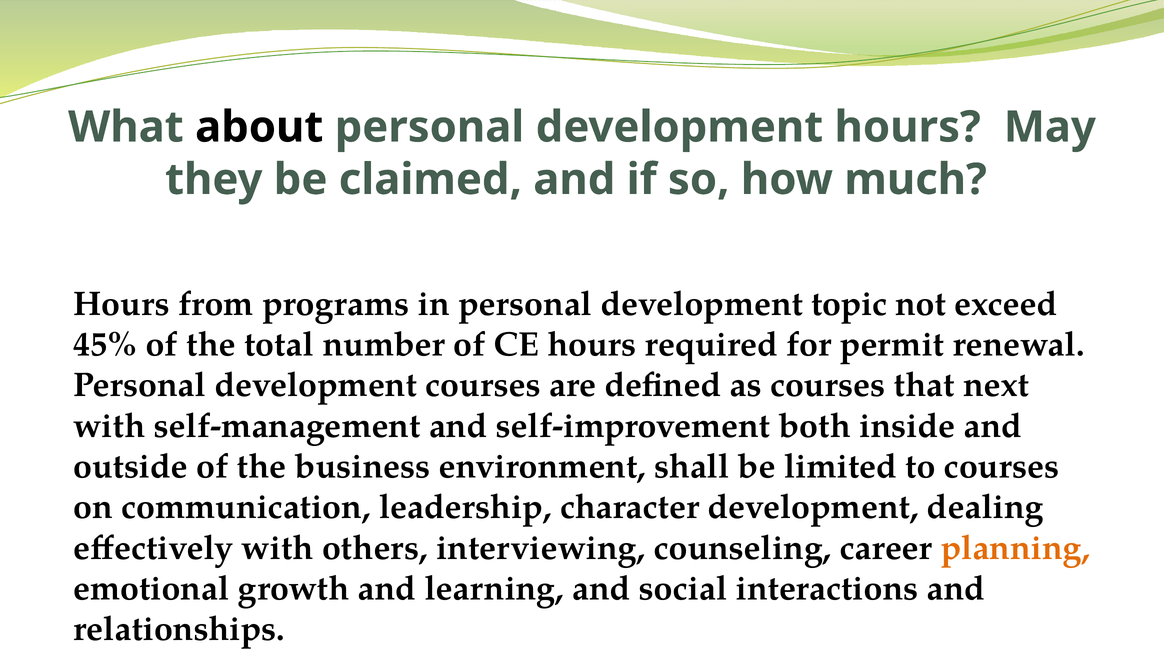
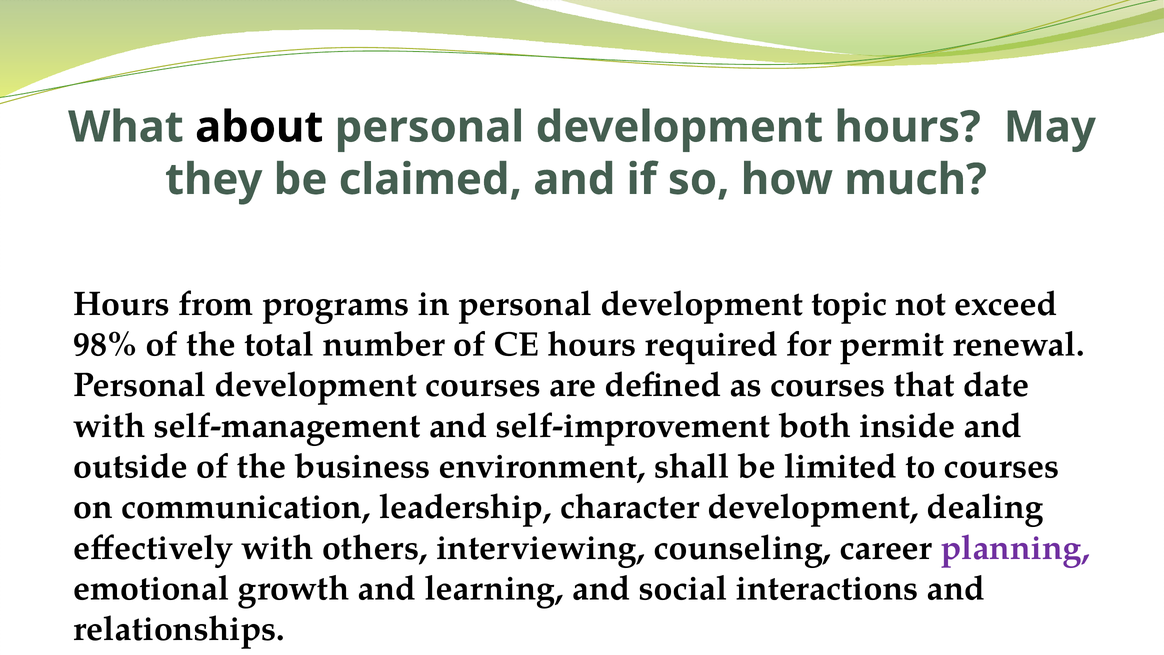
45%: 45% -> 98%
next: next -> date
planning colour: orange -> purple
